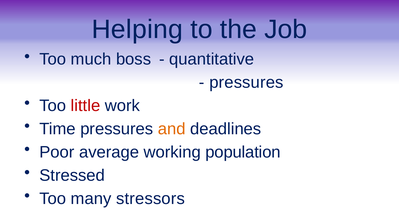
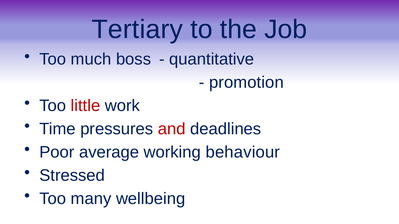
Helping: Helping -> Tertiary
pressures at (246, 83): pressures -> promotion
and colour: orange -> red
population: population -> behaviour
stressors: stressors -> wellbeing
